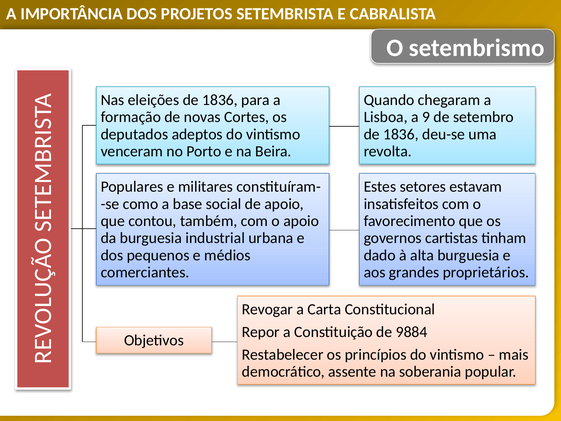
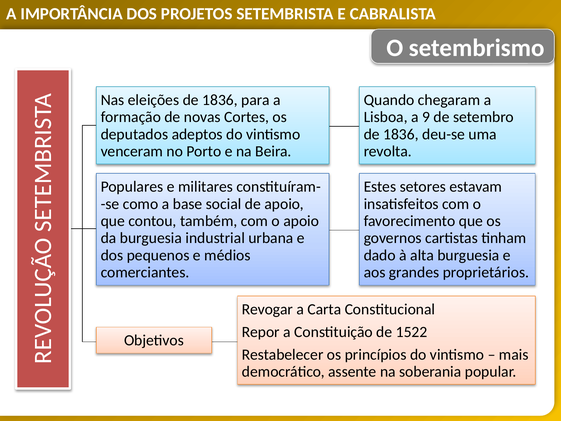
9884: 9884 -> 1522
